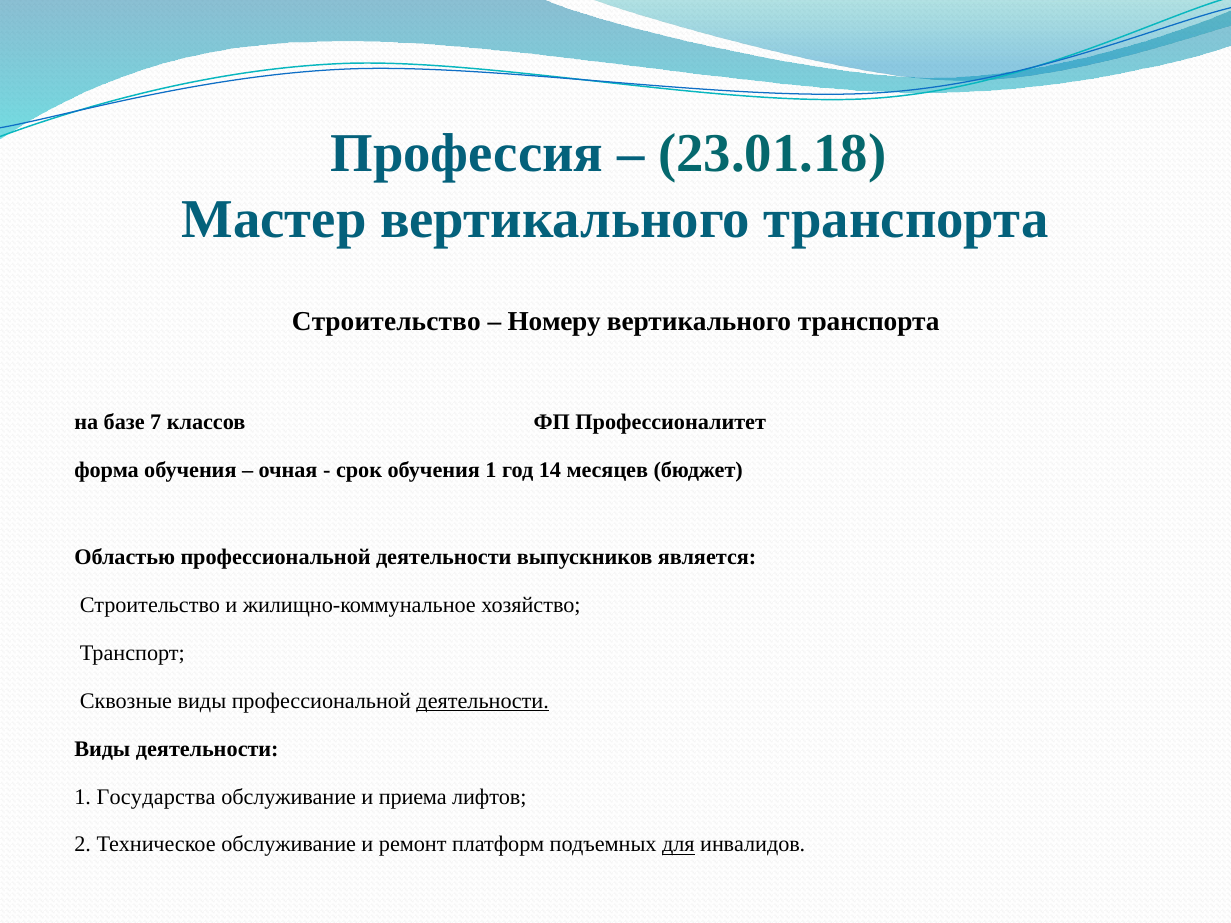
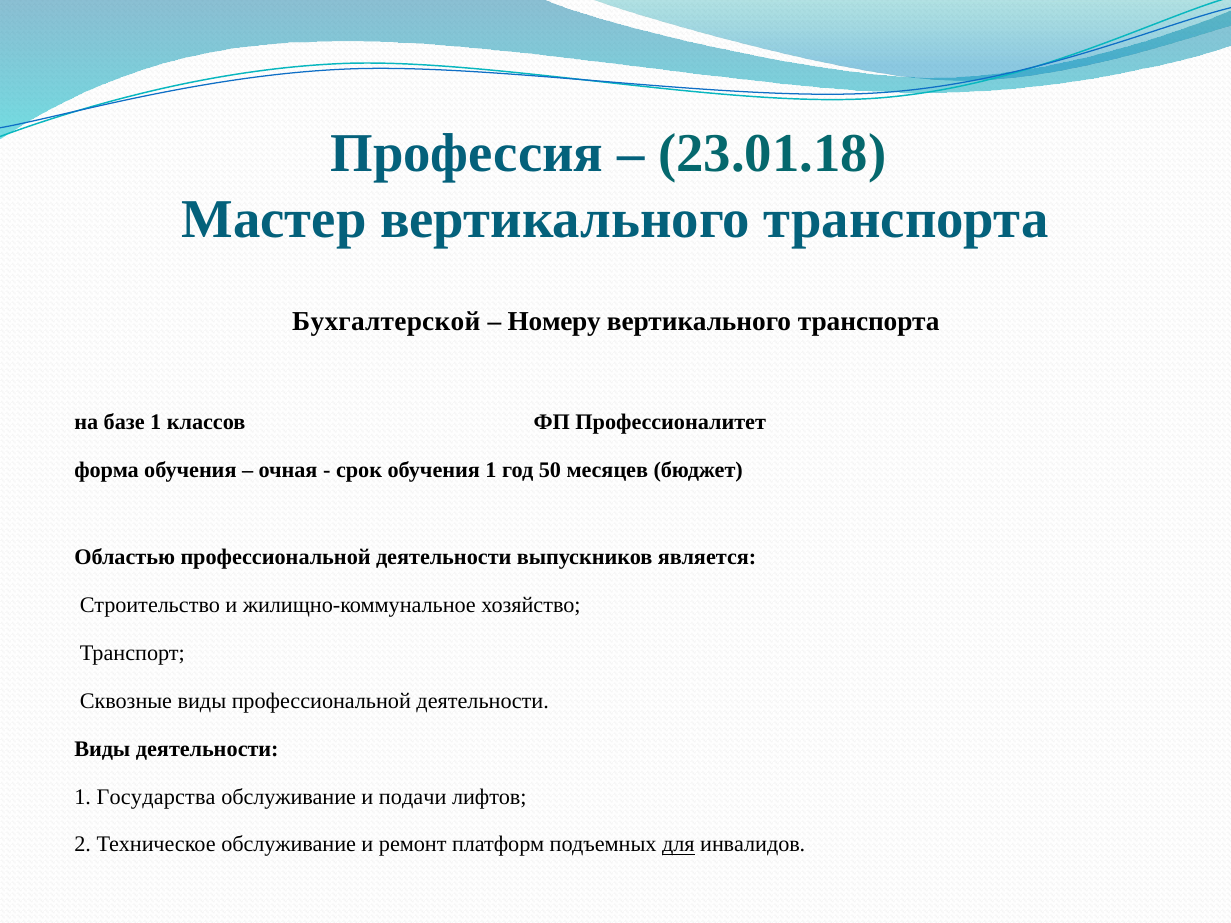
Строительство at (386, 321): Строительство -> Бухгалтерской
базе 7: 7 -> 1
14: 14 -> 50
деятельности at (483, 701) underline: present -> none
приема: приема -> подачи
